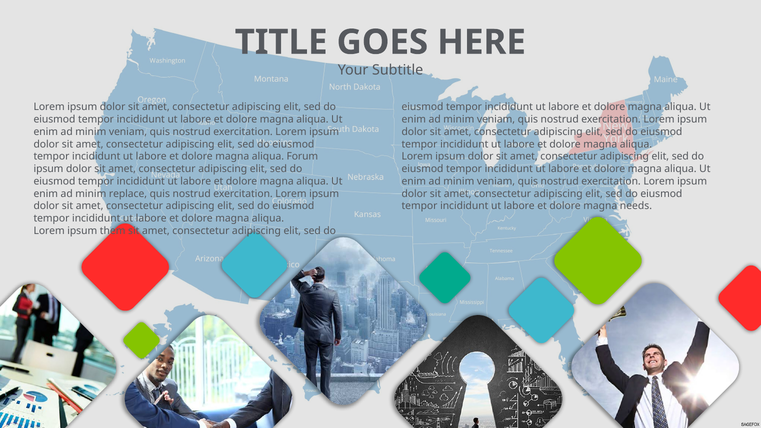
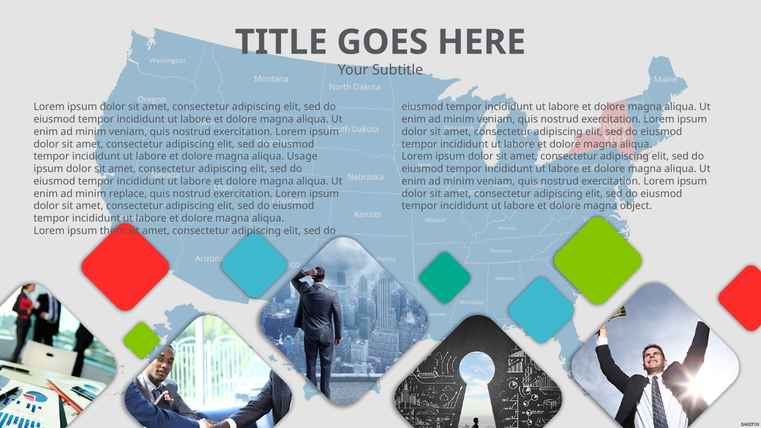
Forum: Forum -> Usage
needs: needs -> object
